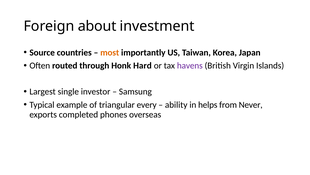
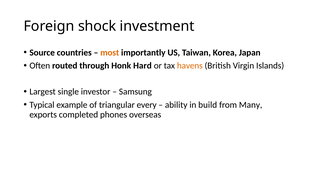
about: about -> shock
havens colour: purple -> orange
helps: helps -> build
Never: Never -> Many
